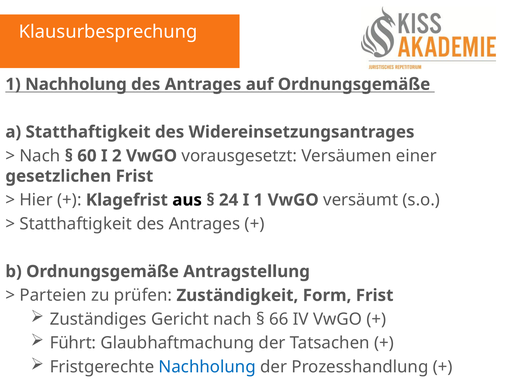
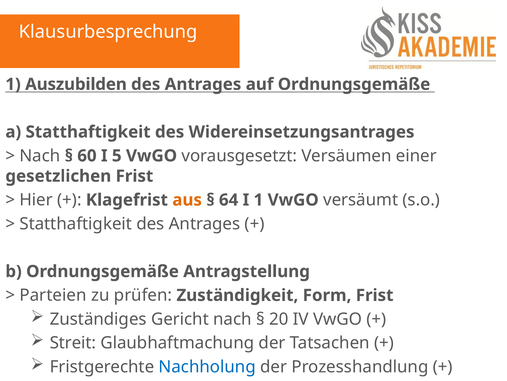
1 Nachholung: Nachholung -> Auszubilden
2: 2 -> 5
aus colour: black -> orange
24: 24 -> 64
66: 66 -> 20
Führt: Führt -> Streit
